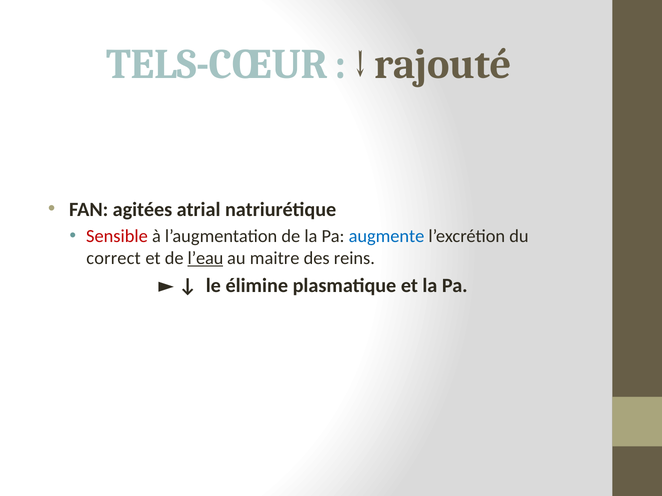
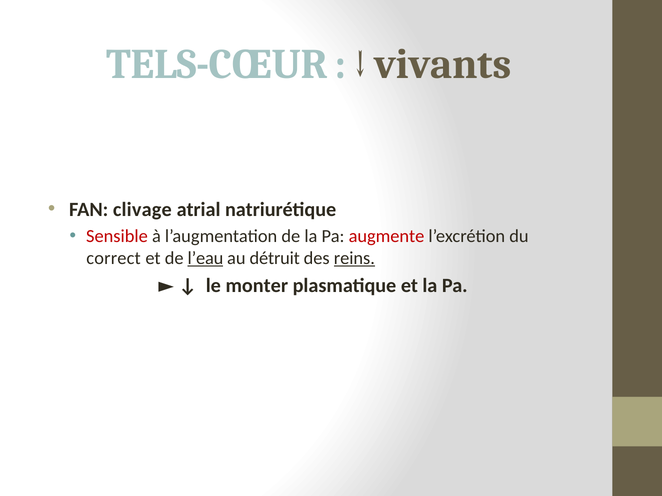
rajouté: rajouté -> vivants
agitées: agitées -> clivage
augmente colour: blue -> red
maitre: maitre -> détruit
reins underline: none -> present
élimine: élimine -> monter
